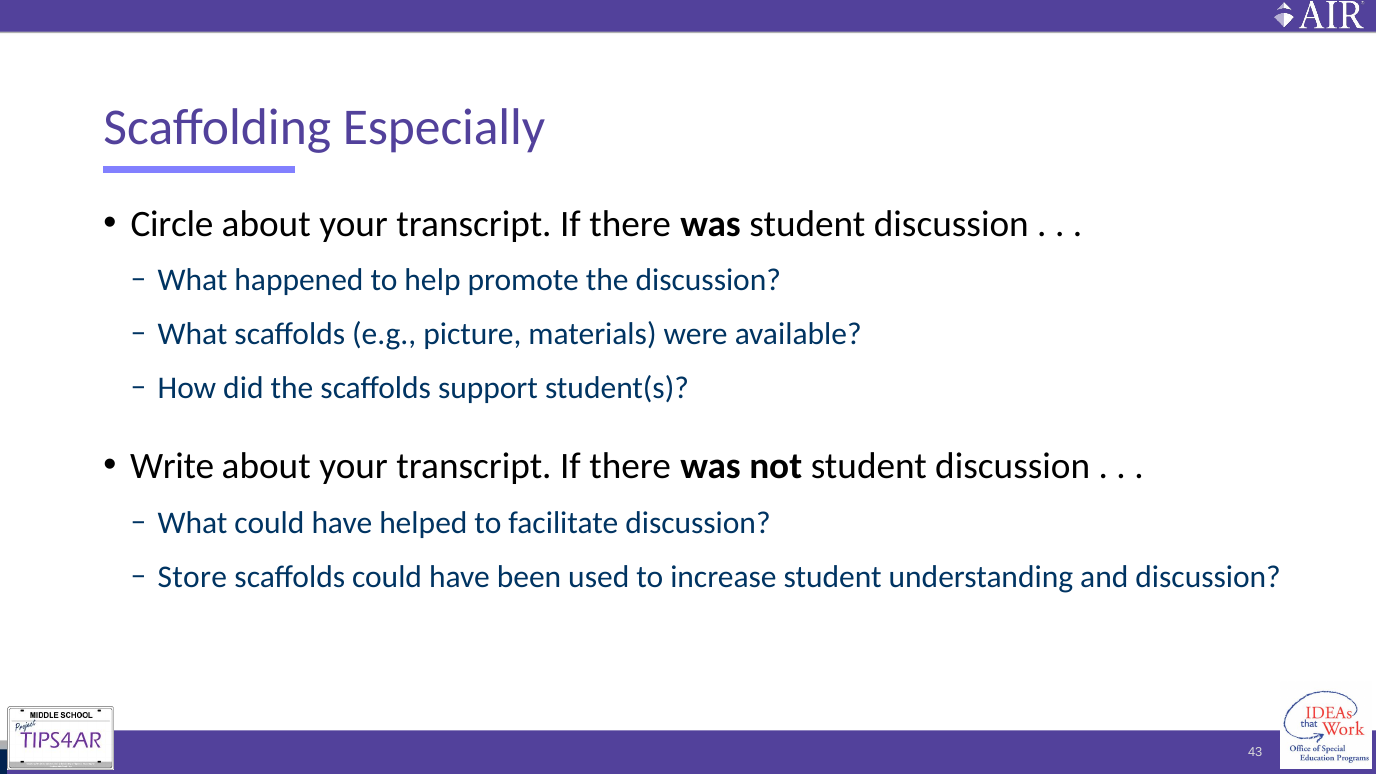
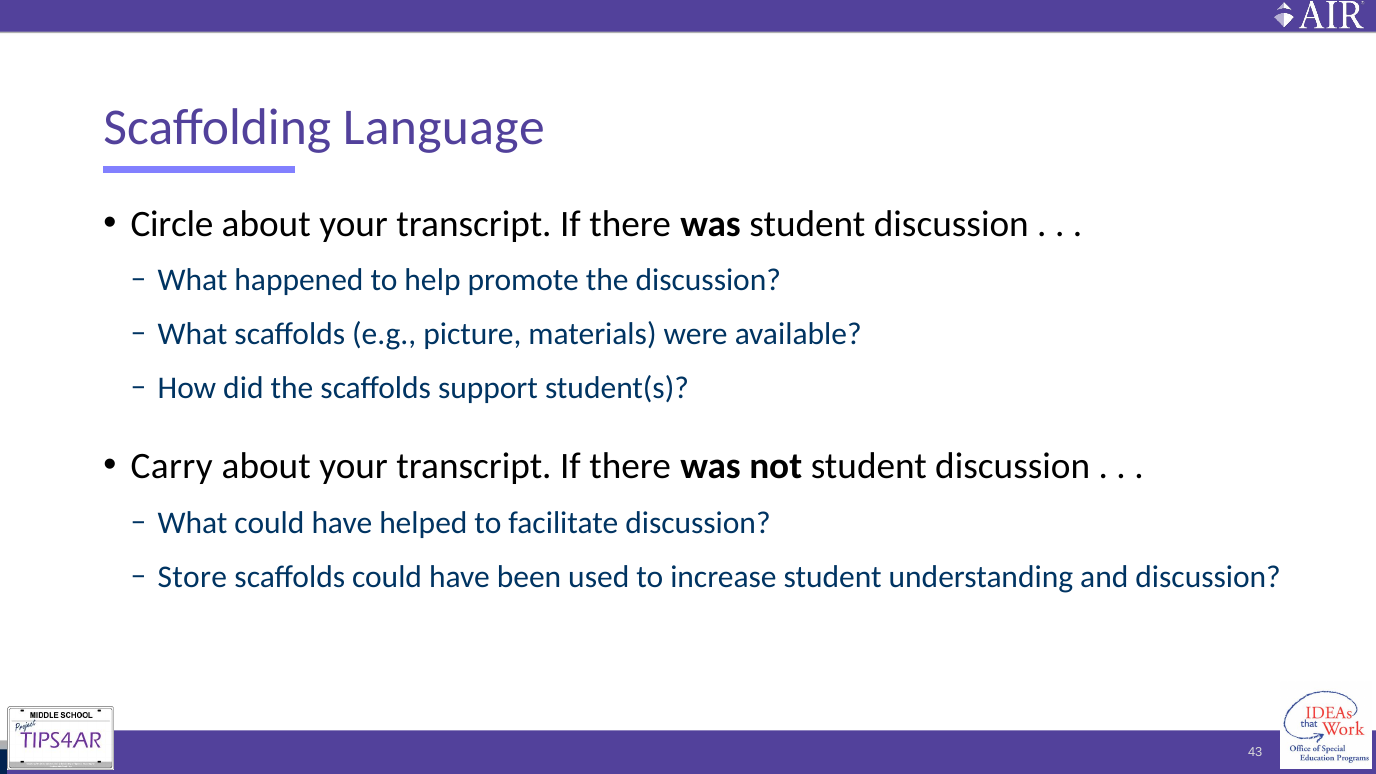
Especially: Especially -> Language
Write: Write -> Carry
